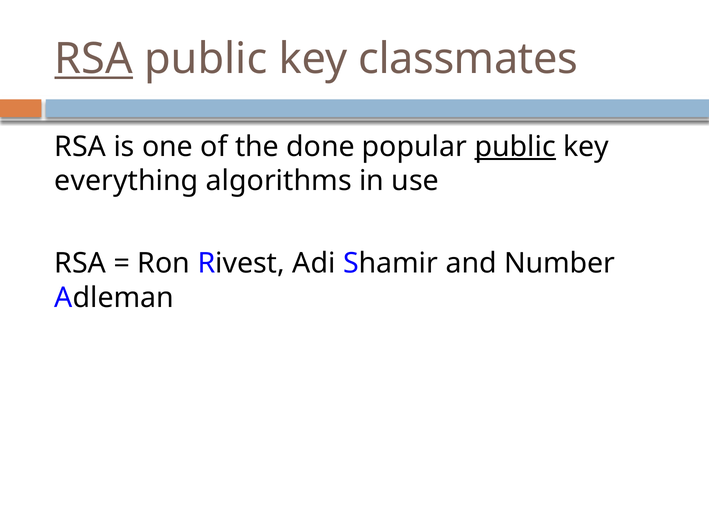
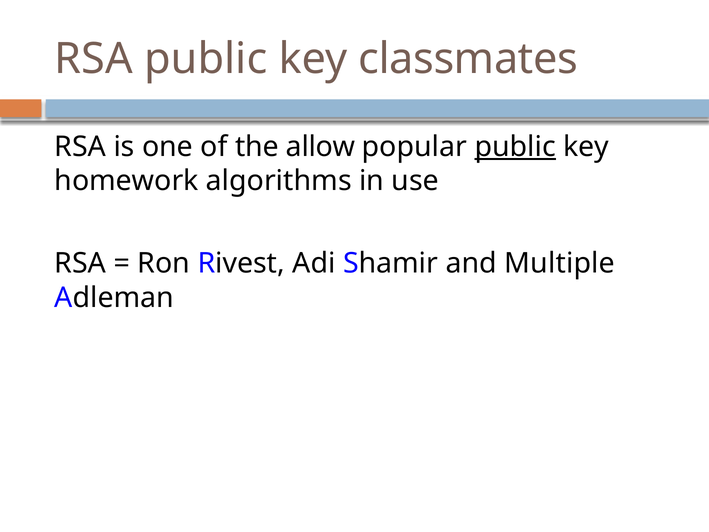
RSA at (94, 59) underline: present -> none
done: done -> allow
everything: everything -> homework
Number: Number -> Multiple
